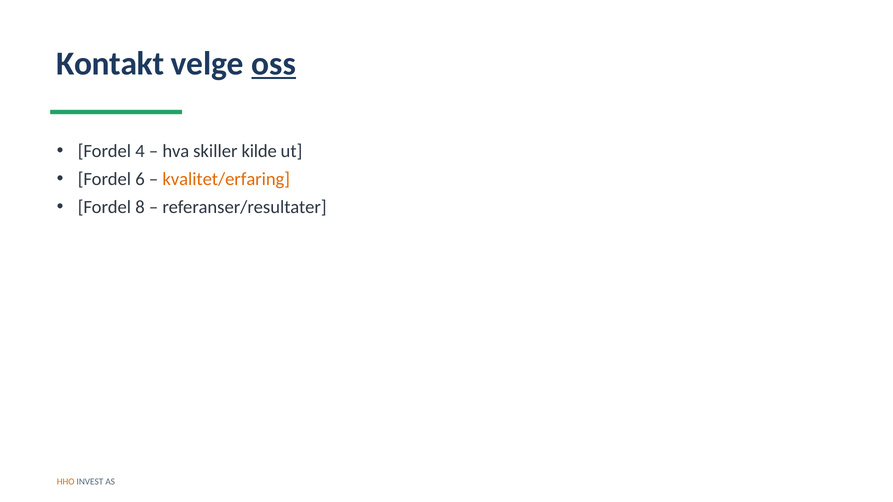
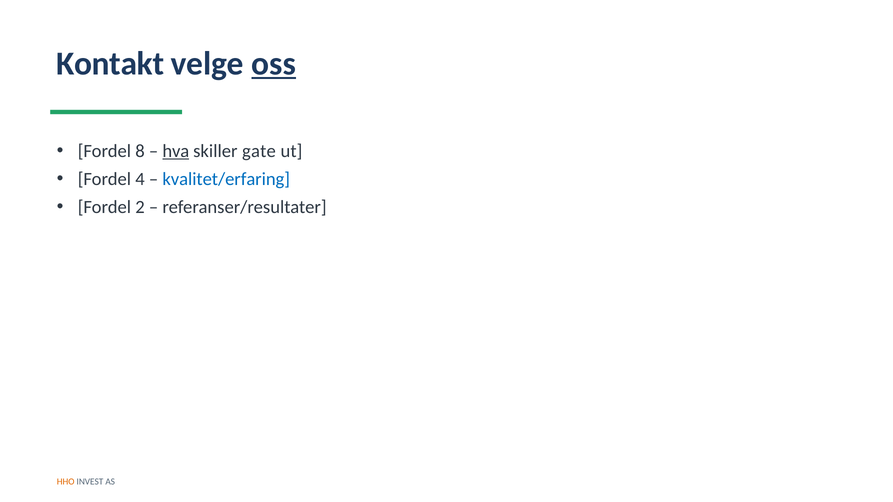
4: 4 -> 8
hva underline: none -> present
kilde: kilde -> gate
6: 6 -> 4
kvalitet/erfaring colour: orange -> blue
8: 8 -> 2
